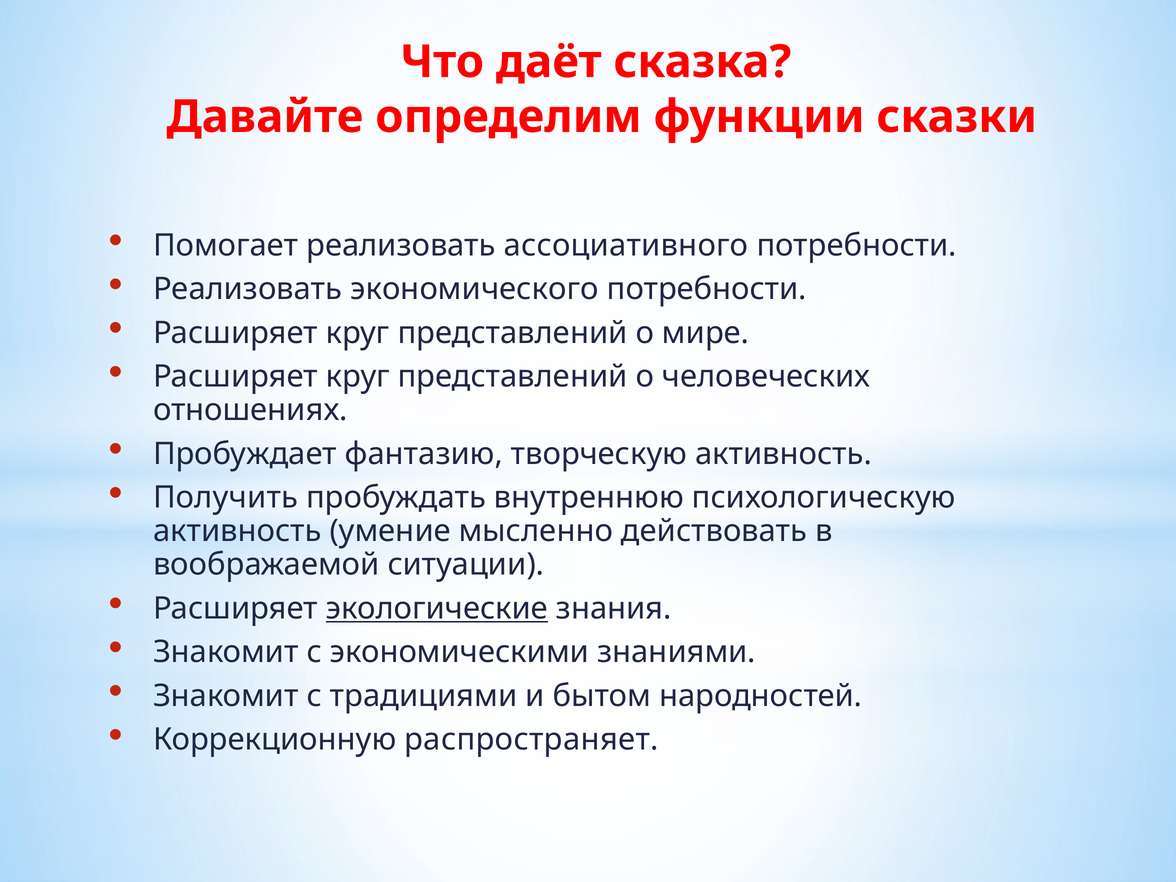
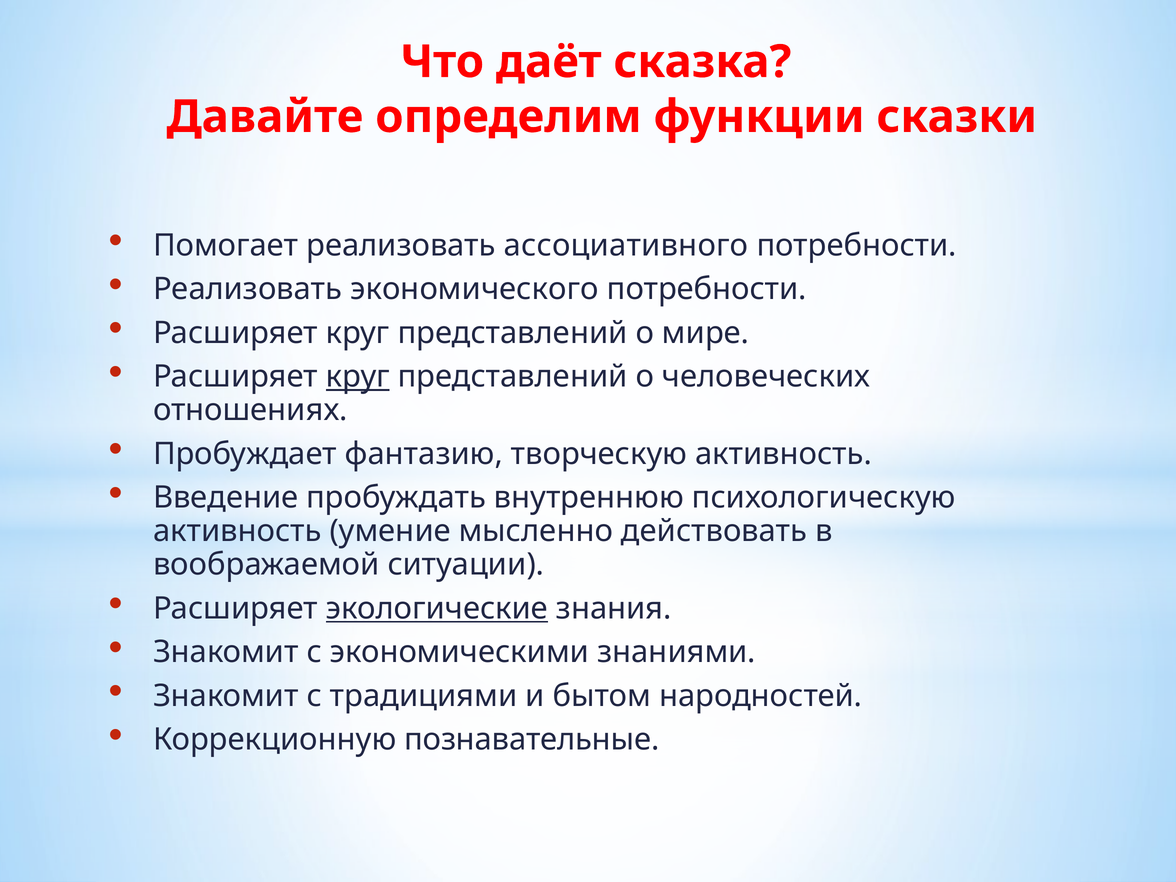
круг at (358, 377) underline: none -> present
Получить: Получить -> Введение
распространяет: распространяет -> познавательные
